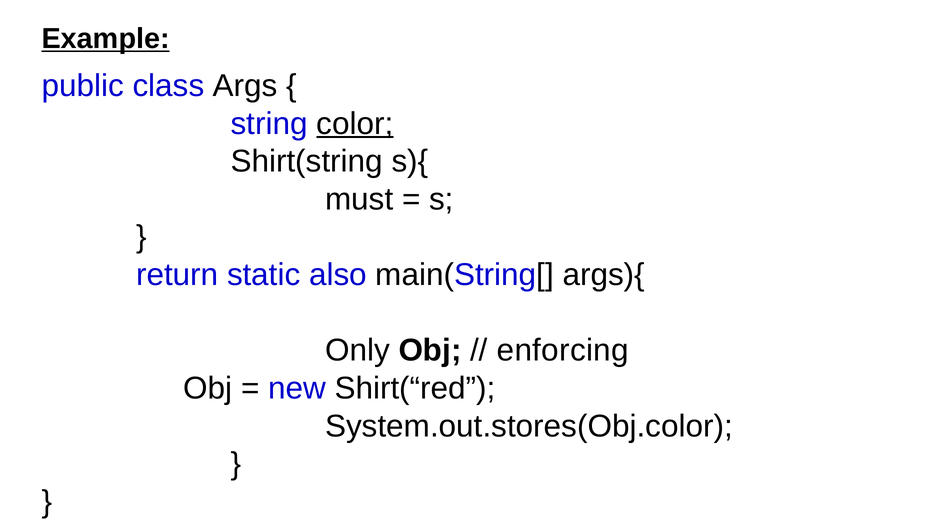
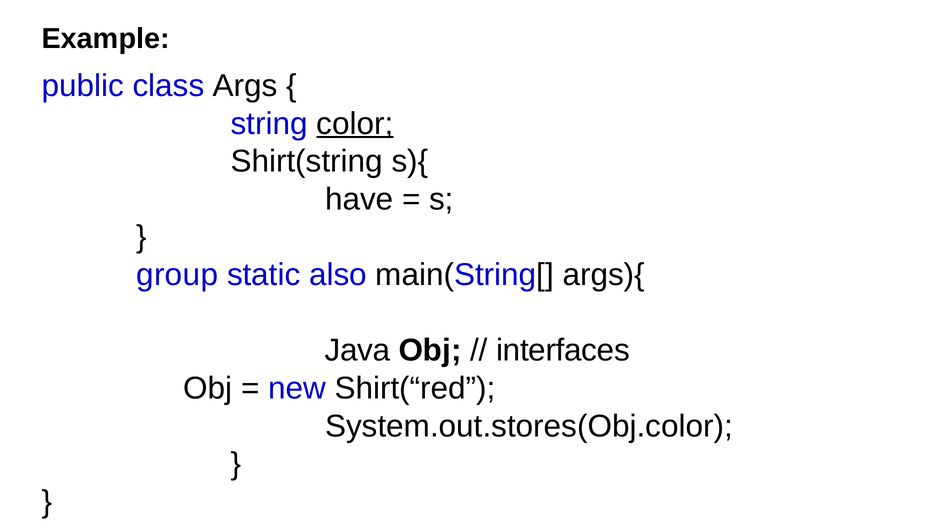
Example underline: present -> none
must: must -> have
return: return -> group
Only: Only -> Java
enforcing: enforcing -> interfaces
